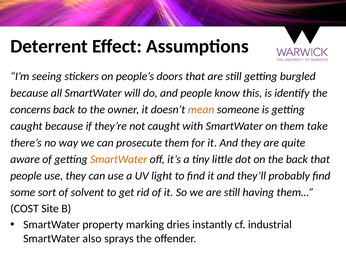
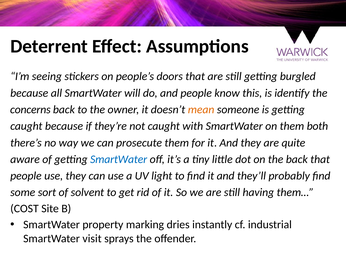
take: take -> both
SmartWater at (119, 160) colour: orange -> blue
also: also -> visit
